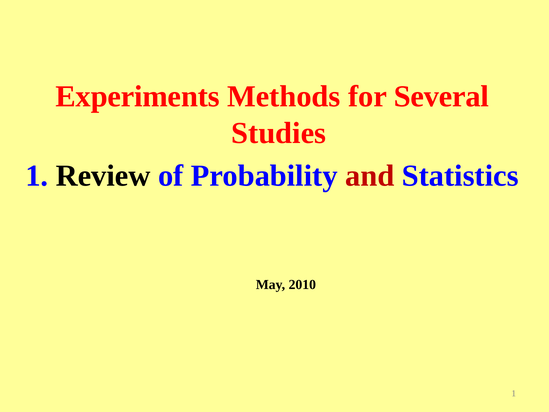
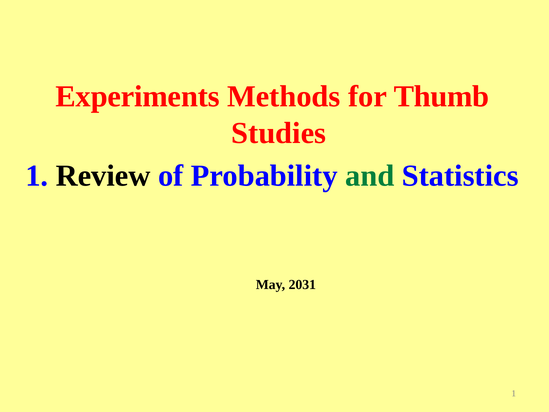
Several: Several -> Thumb
and colour: red -> green
2010: 2010 -> 2031
